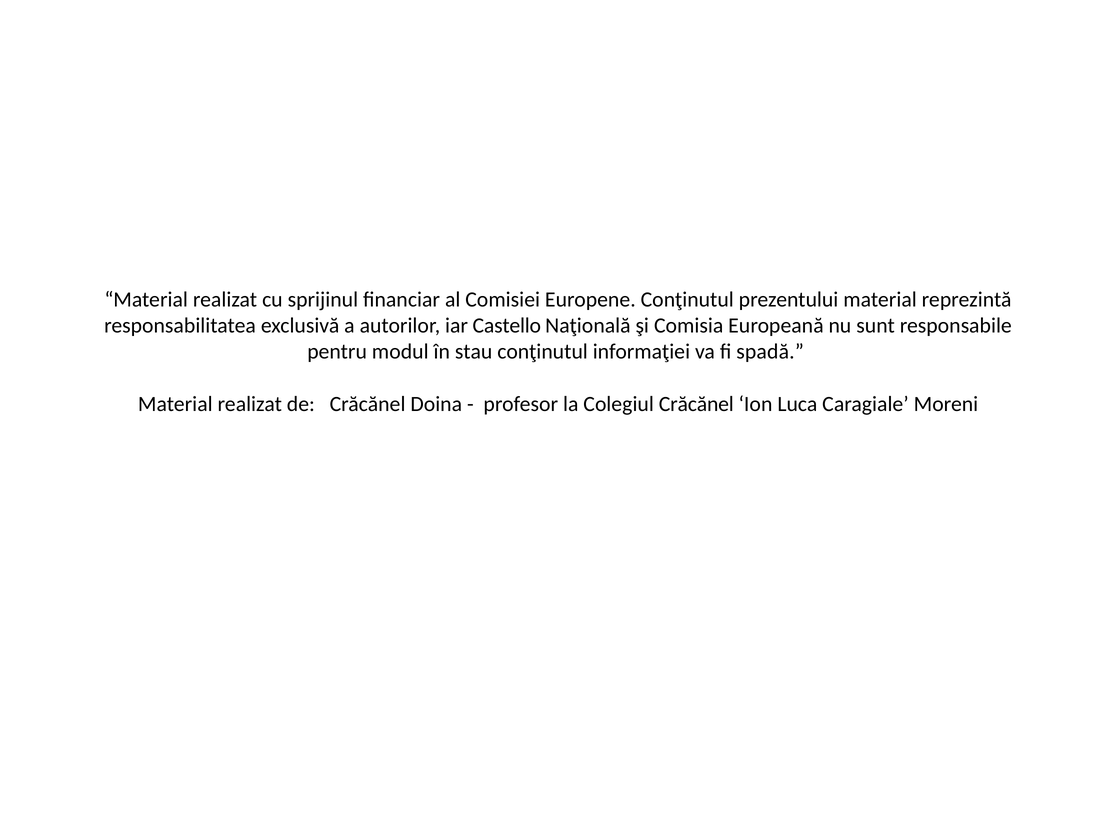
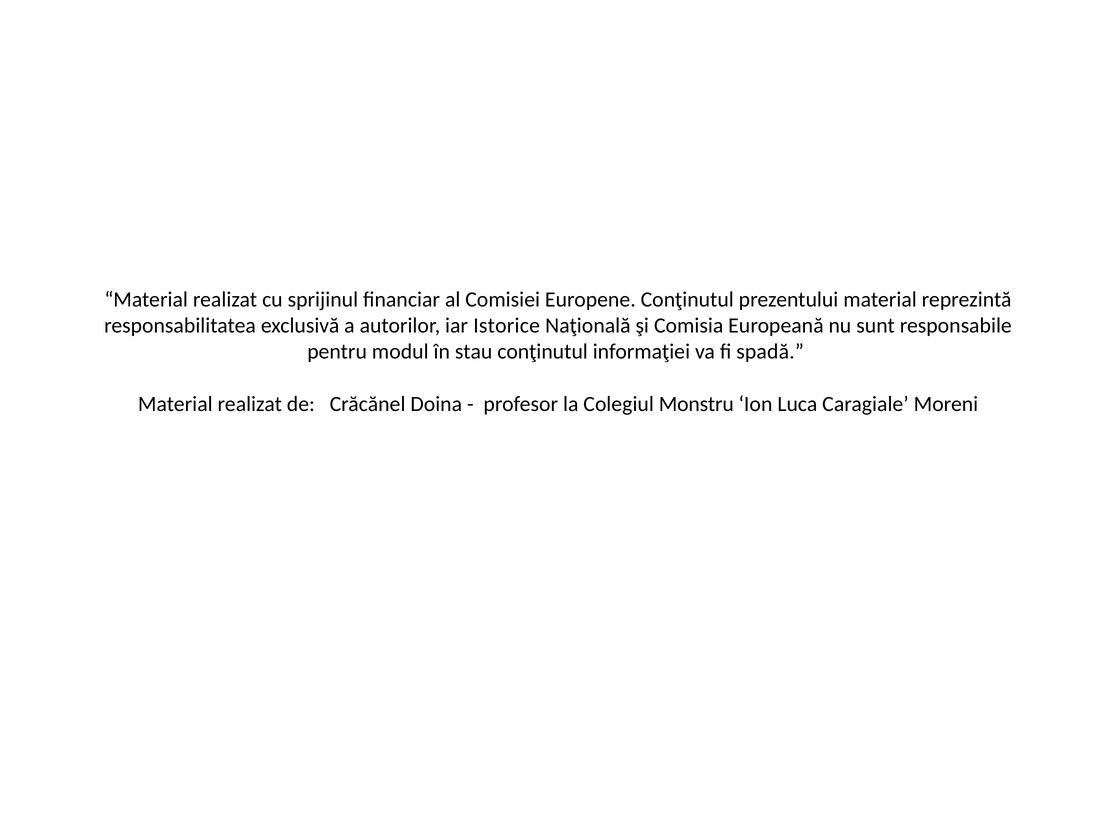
Castello: Castello -> Istorice
Colegiul Crăcănel: Crăcănel -> Monstru
